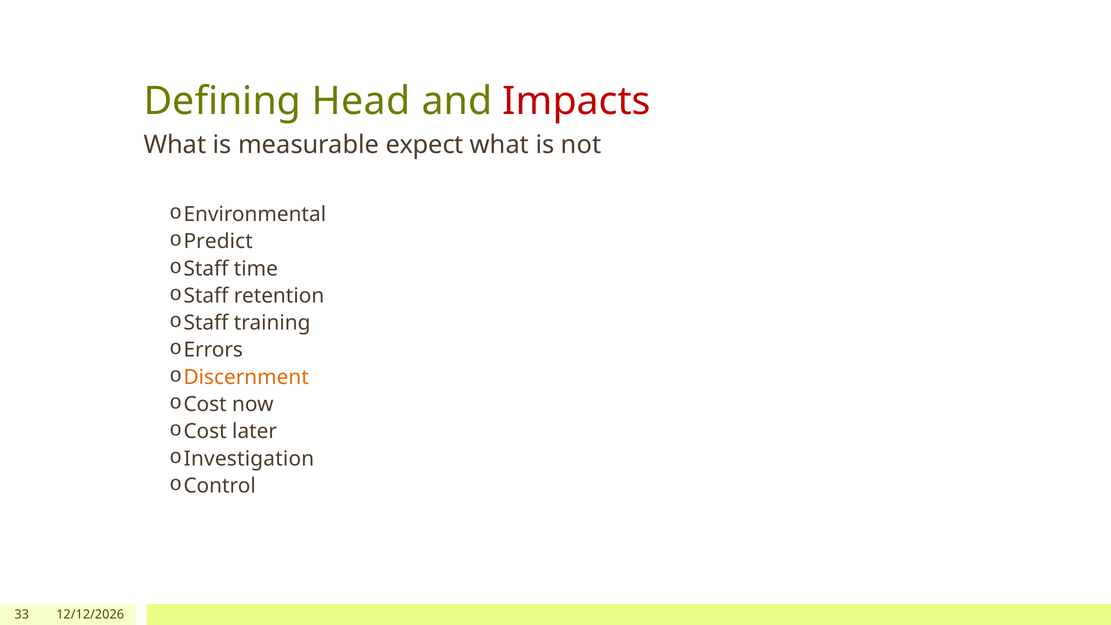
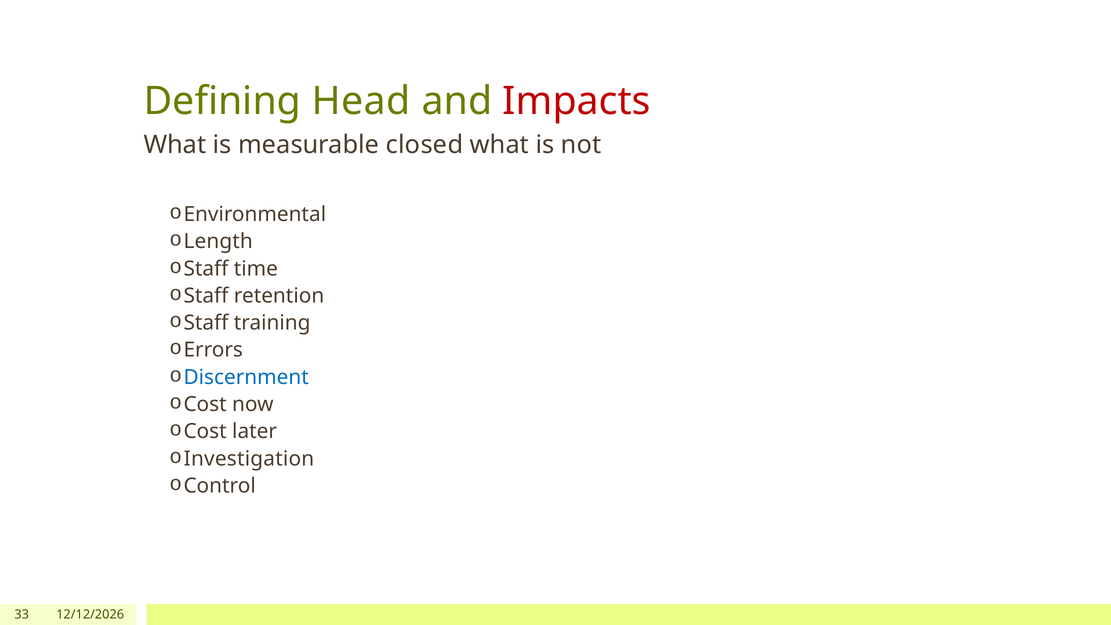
expect: expect -> closed
Predict: Predict -> Length
Discernment colour: orange -> blue
